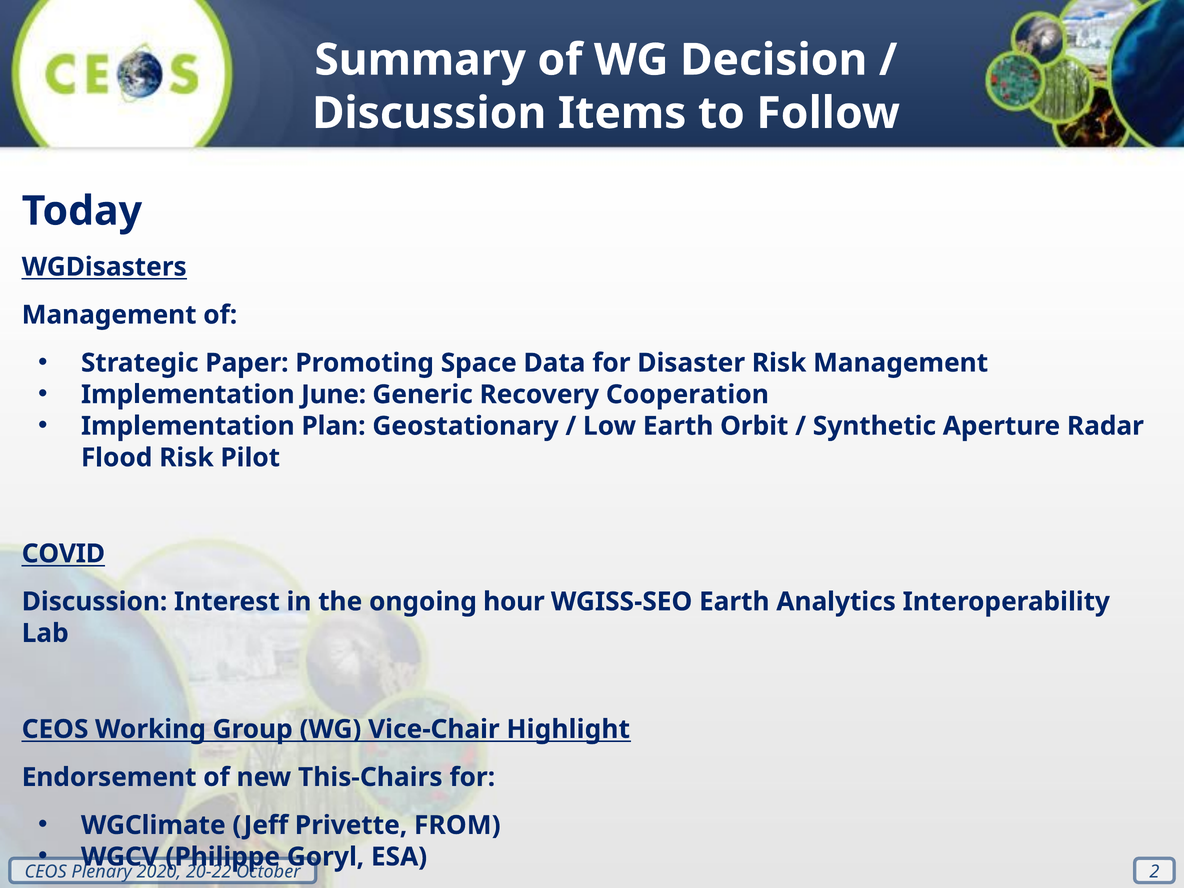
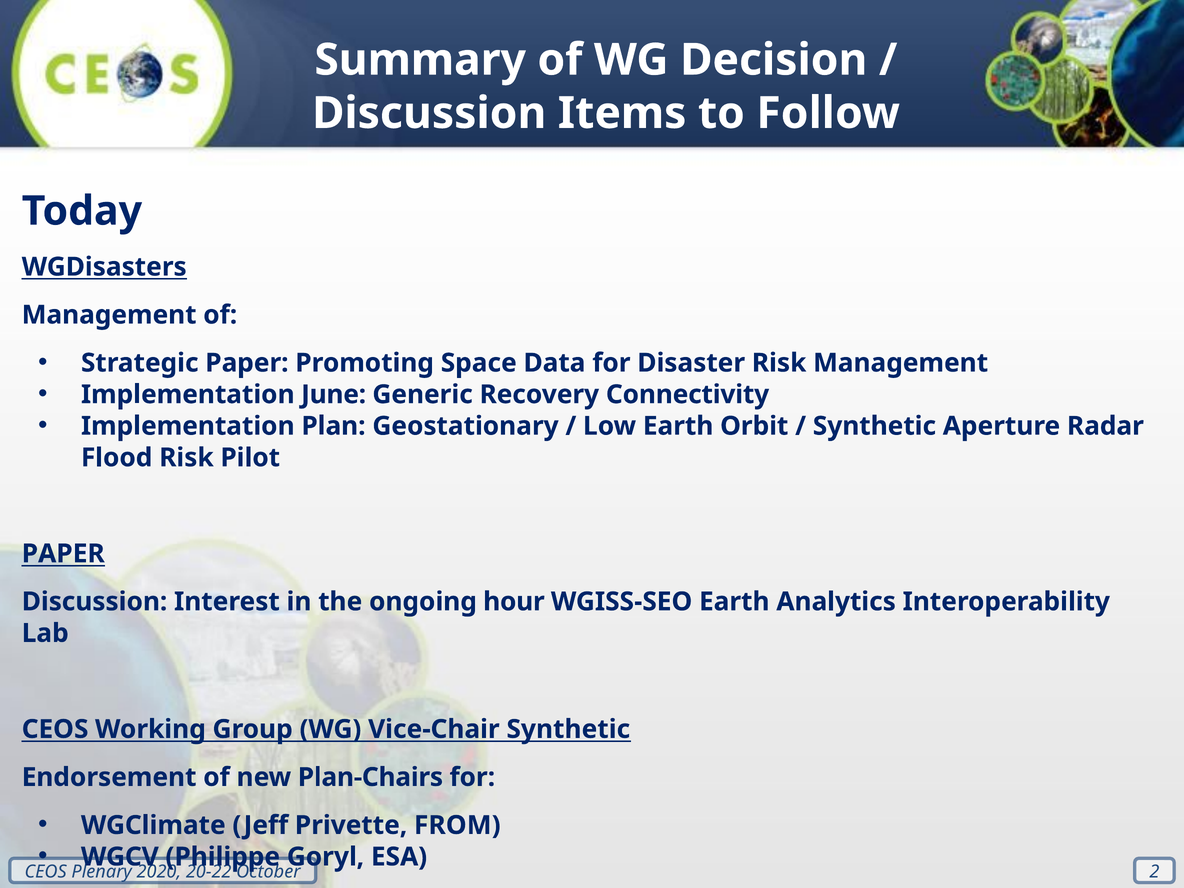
Cooperation: Cooperation -> Connectivity
COVID at (63, 554): COVID -> PAPER
Vice-Chair Highlight: Highlight -> Synthetic
This-Chairs: This-Chairs -> Plan-Chairs
